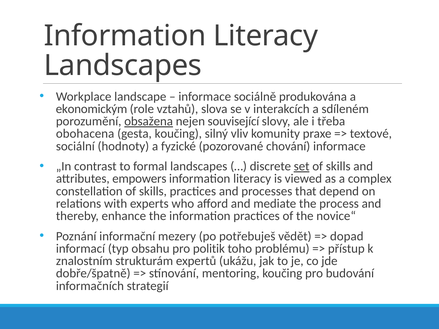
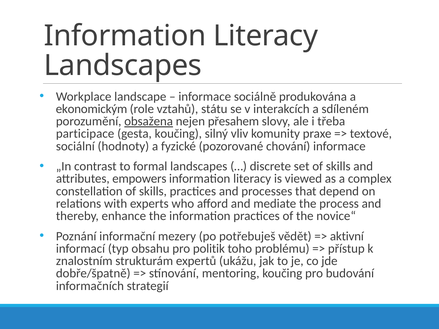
slova: slova -> státu
související: související -> přesahem
obohacena: obohacena -> participace
set underline: present -> none
dopad: dopad -> aktivní
